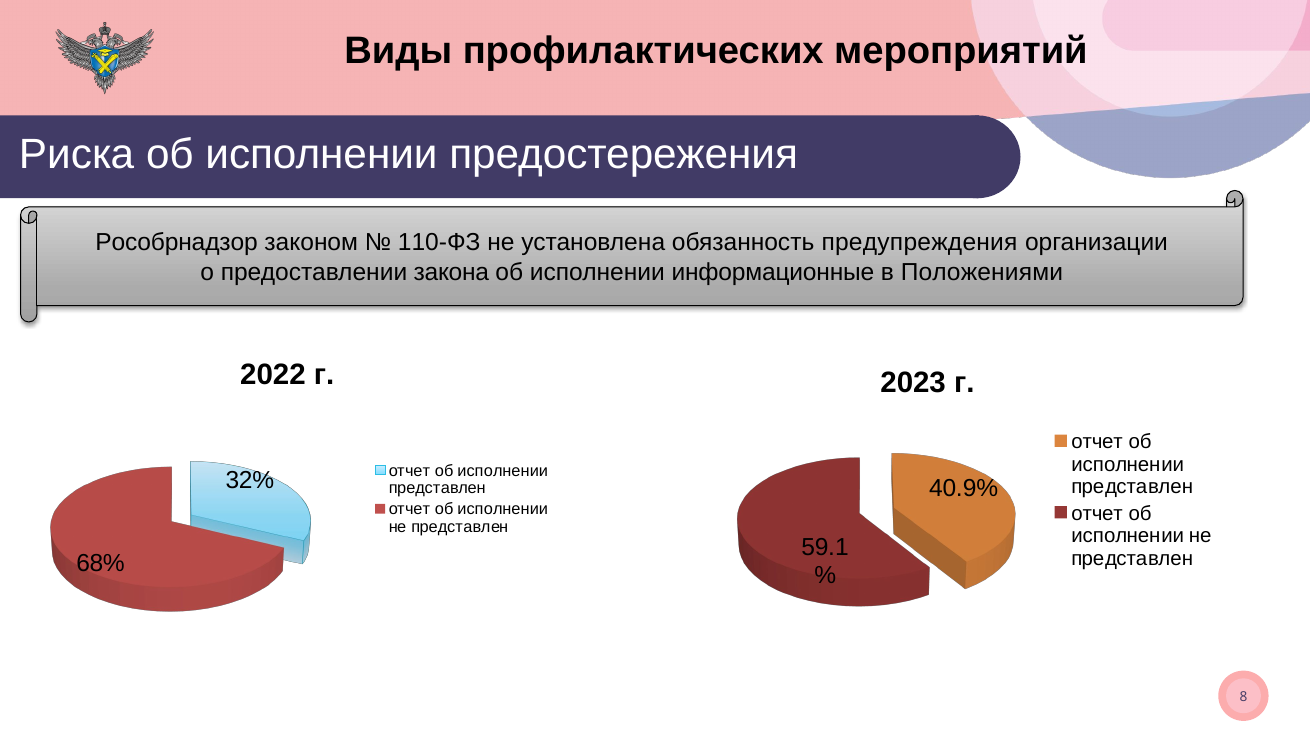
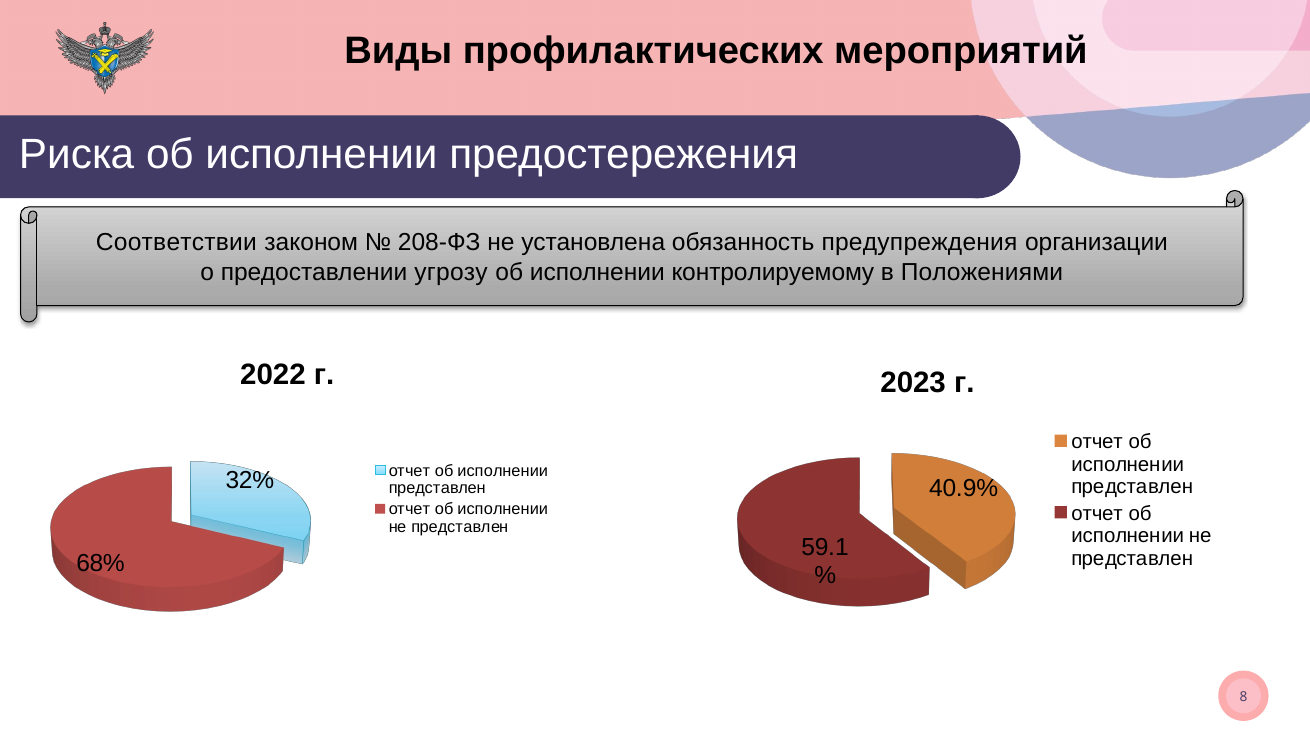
Рособрнадзор: Рособрнадзор -> Соответствии
110-ФЗ: 110-ФЗ -> 208-ФЗ
закона: закона -> угрозу
информационные: информационные -> контролируемому
